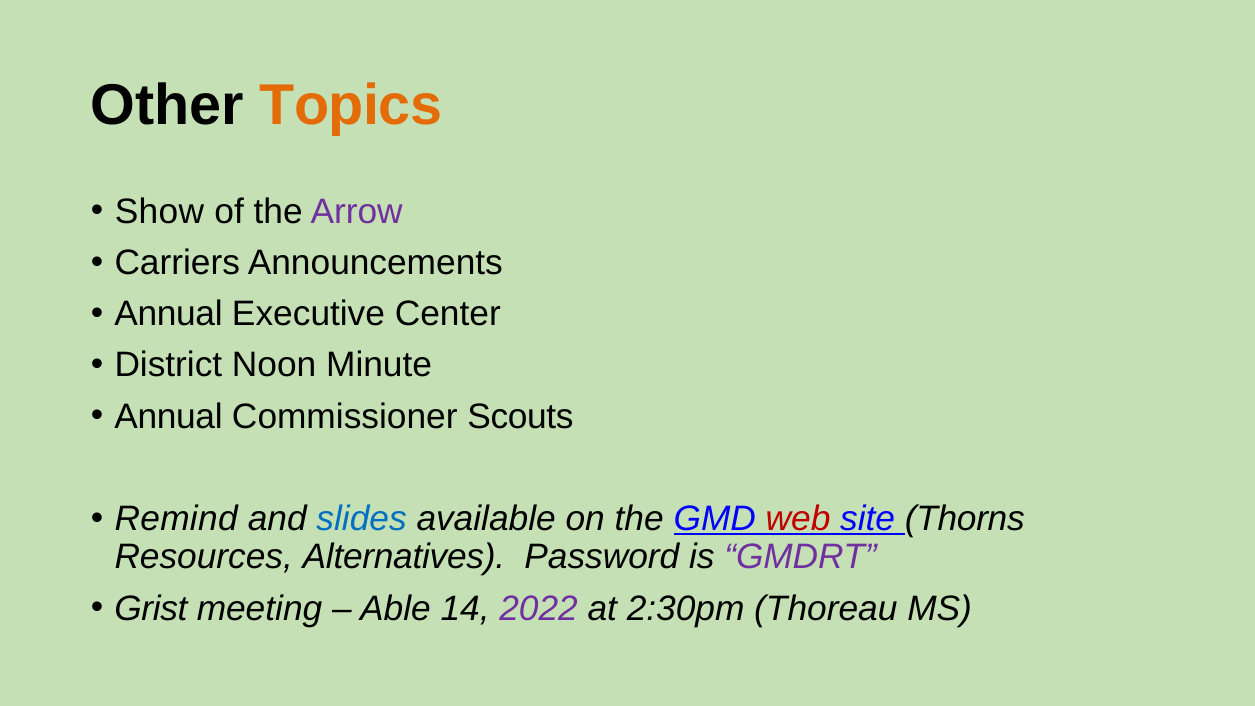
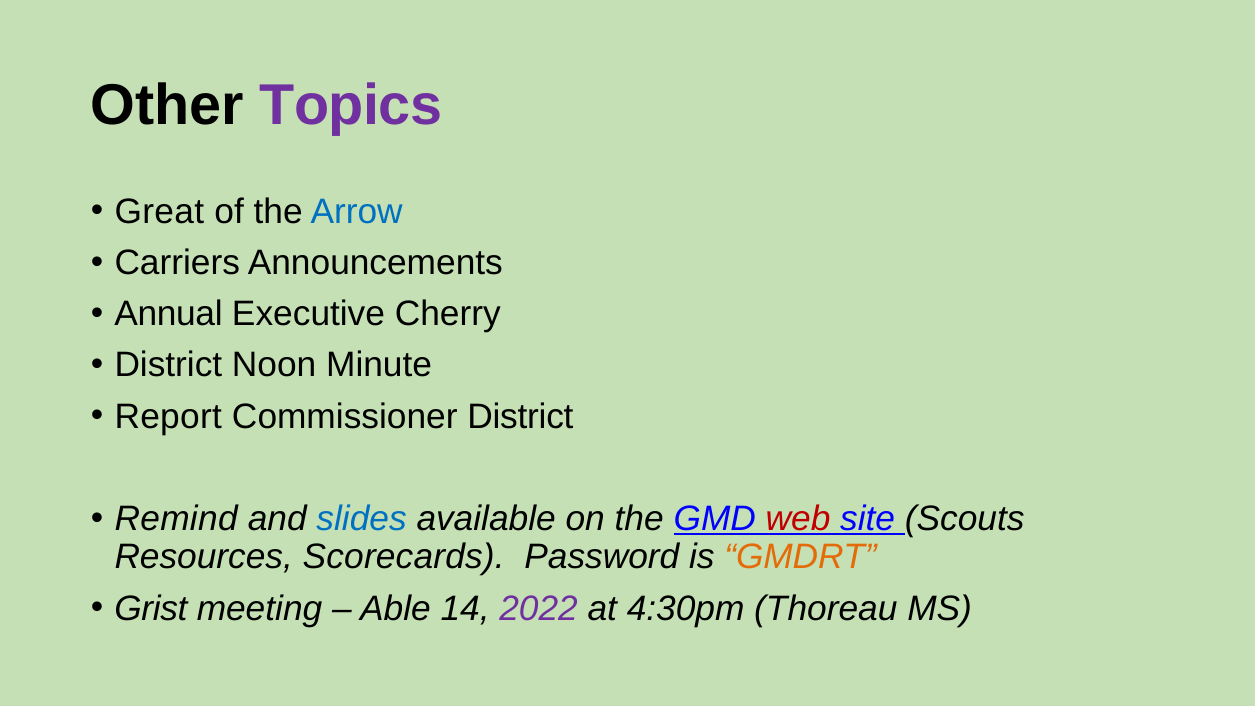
Topics colour: orange -> purple
Show: Show -> Great
Arrow colour: purple -> blue
Center: Center -> Cherry
Annual at (169, 416): Annual -> Report
Commissioner Scouts: Scouts -> District
Thorns: Thorns -> Scouts
Alternatives: Alternatives -> Scorecards
GMDRT colour: purple -> orange
2:30pm: 2:30pm -> 4:30pm
